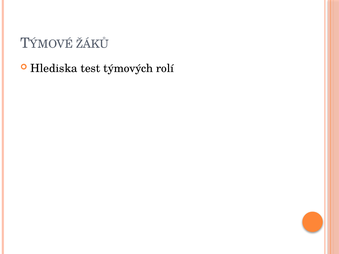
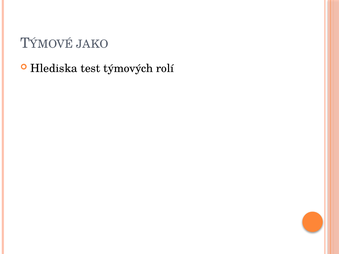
ŽÁKŮ: ŽÁKŮ -> JAKO
